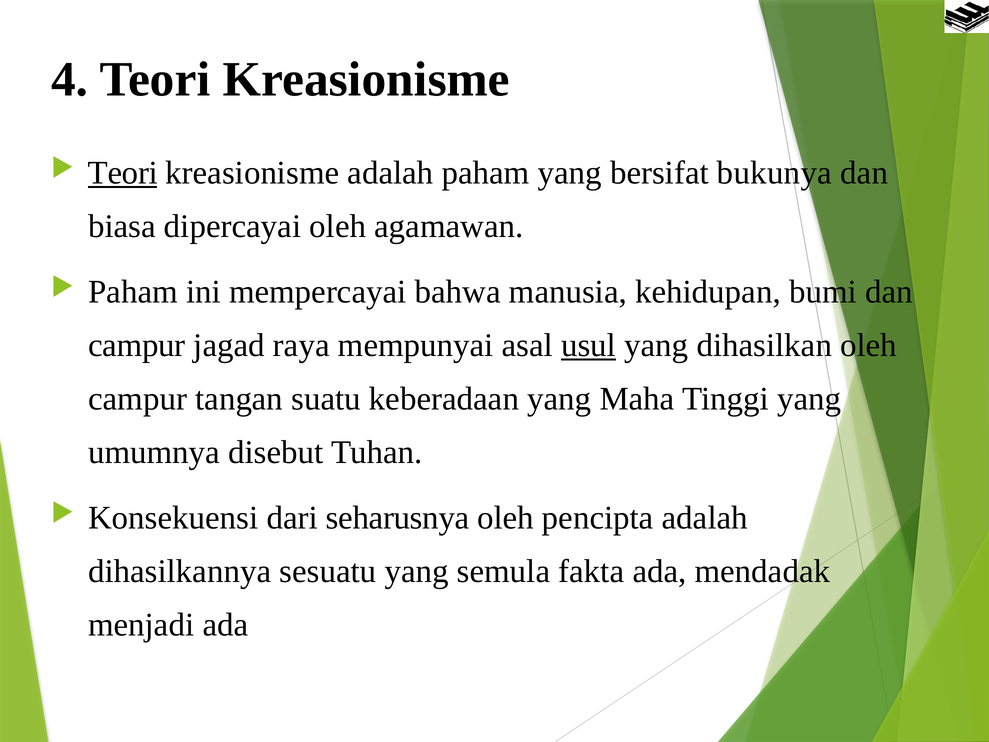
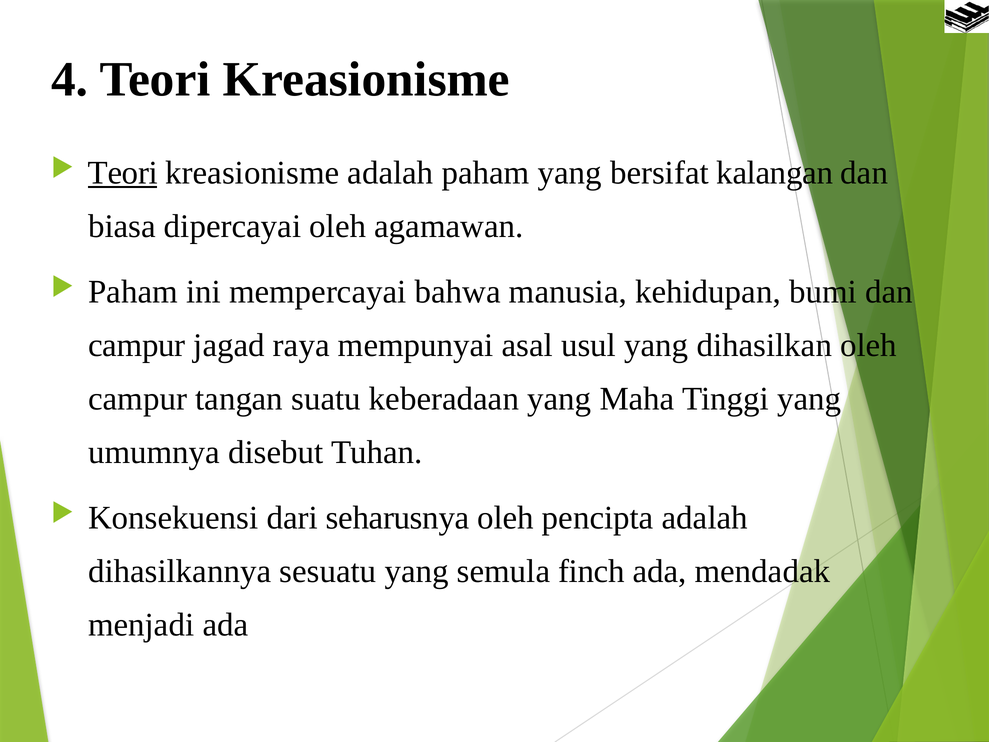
bukunya: bukunya -> kalangan
usul underline: present -> none
fakta: fakta -> finch
